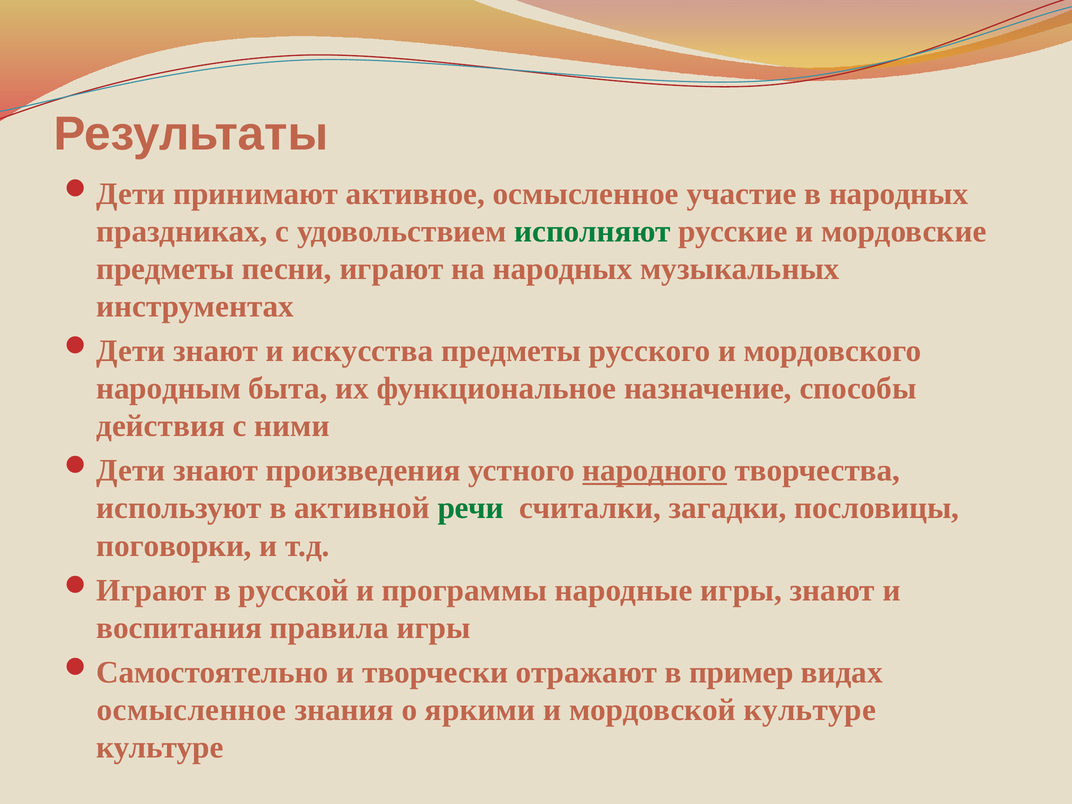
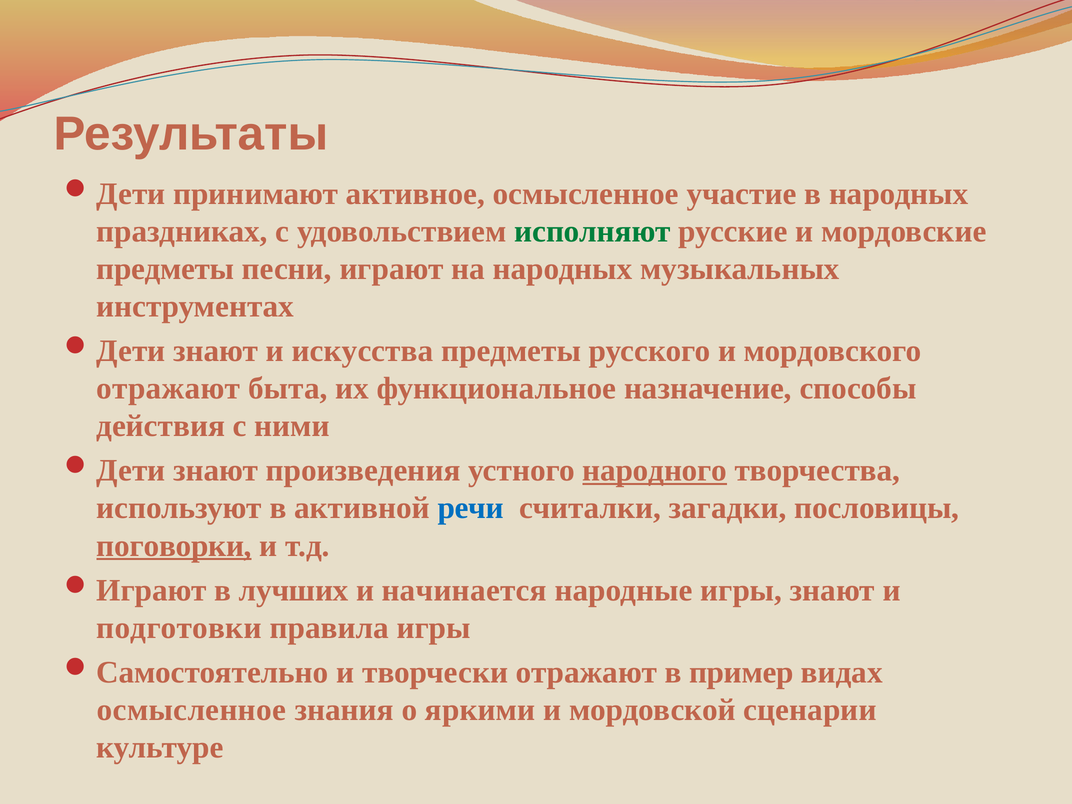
народным at (169, 388): народным -> отражают
речи colour: green -> blue
поговорки underline: none -> present
русской: русской -> лучших
программы: программы -> начинается
воспитания: воспитания -> подготовки
мордовской культуре: культуре -> сценарии
